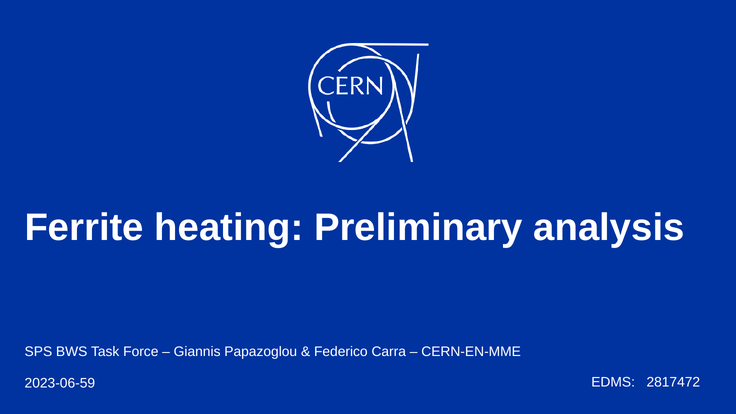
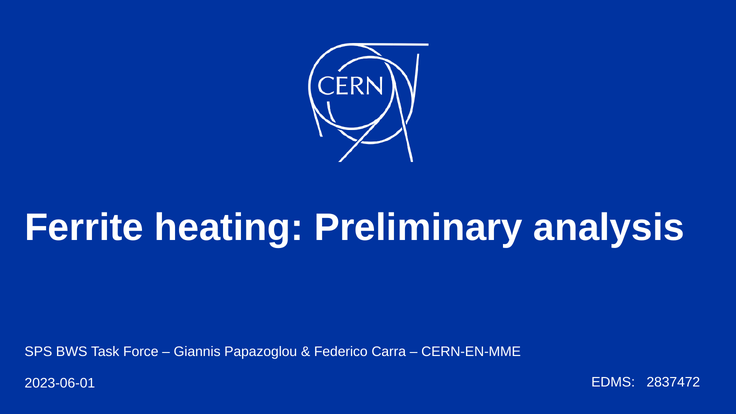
2023-06-59: 2023-06-59 -> 2023-06-01
2817472: 2817472 -> 2837472
